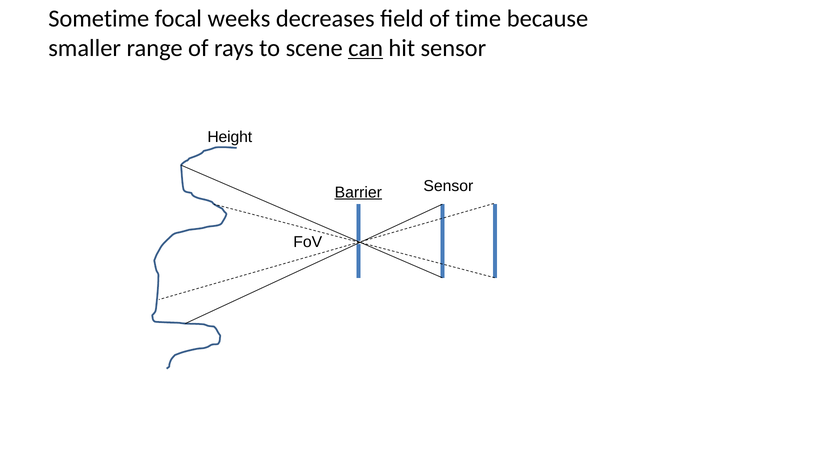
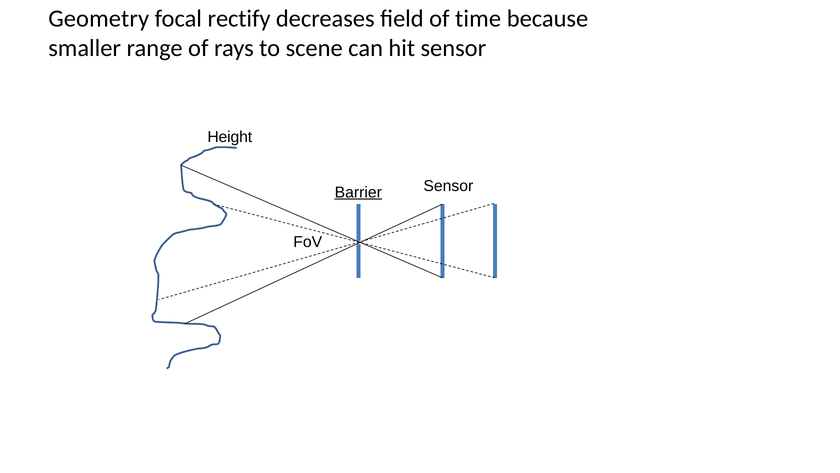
Sometime: Sometime -> Geometry
weeks: weeks -> rectify
can underline: present -> none
